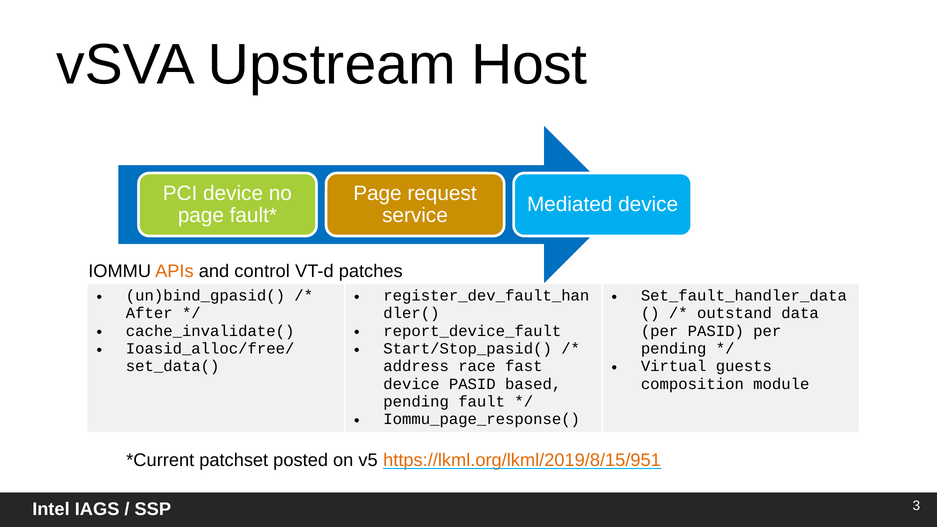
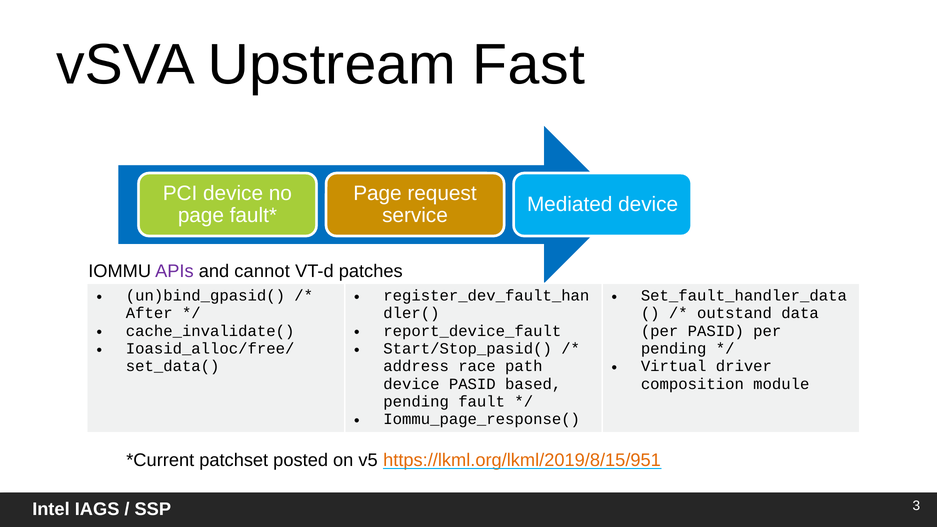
Host: Host -> Fast
APIs colour: orange -> purple
control: control -> cannot
guests: guests -> driver
fast: fast -> path
